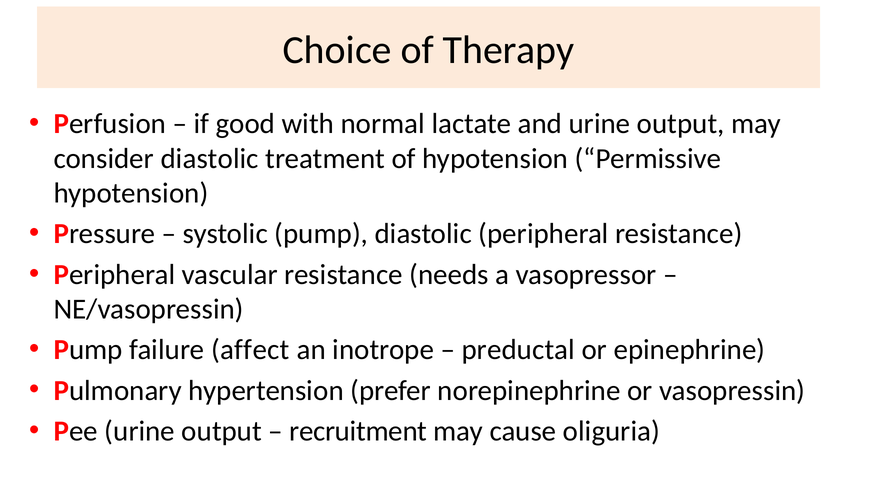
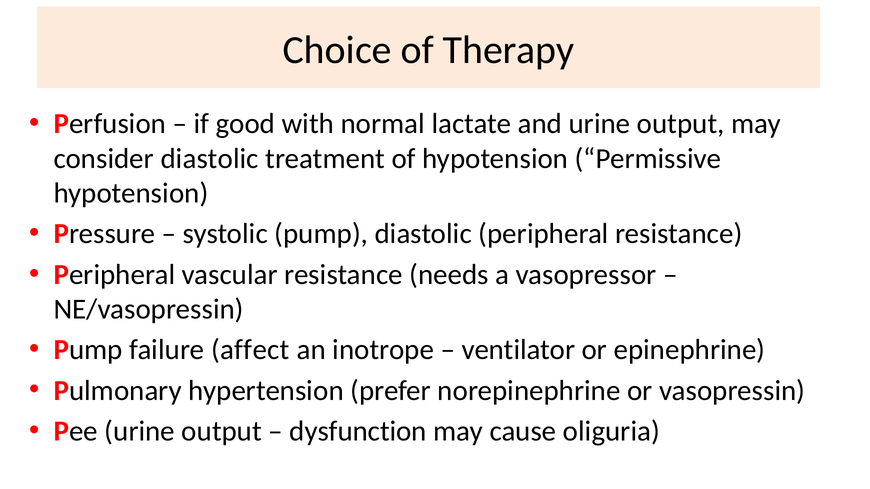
preductal: preductal -> ventilator
recruitment: recruitment -> dysfunction
